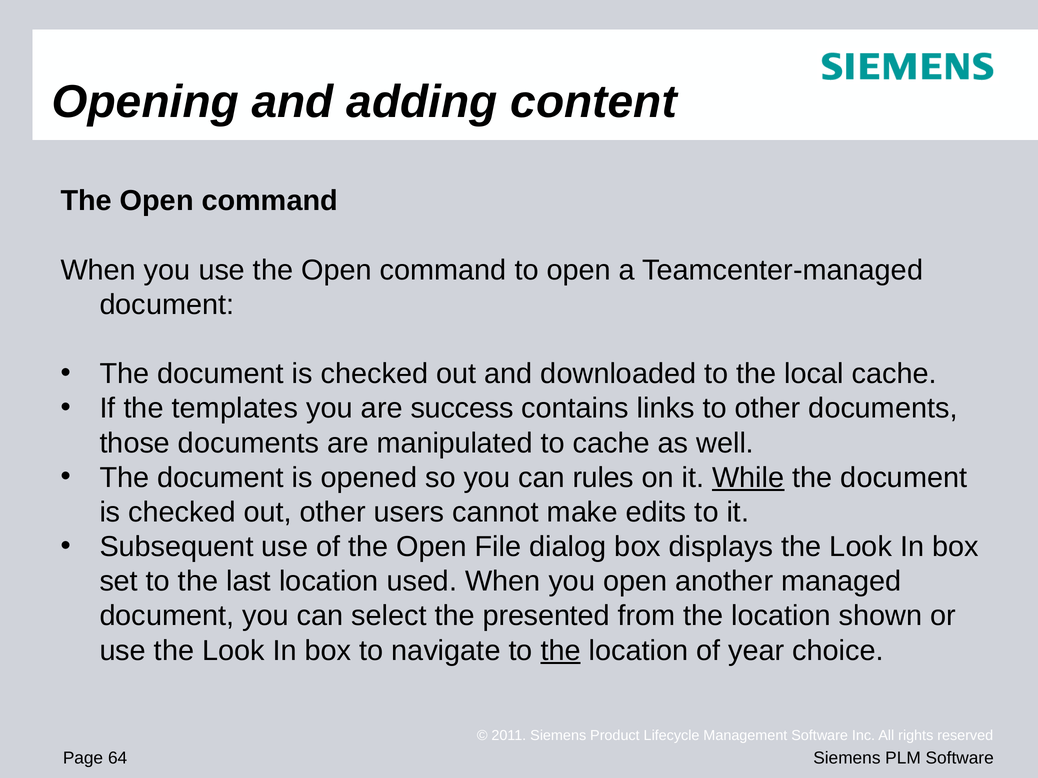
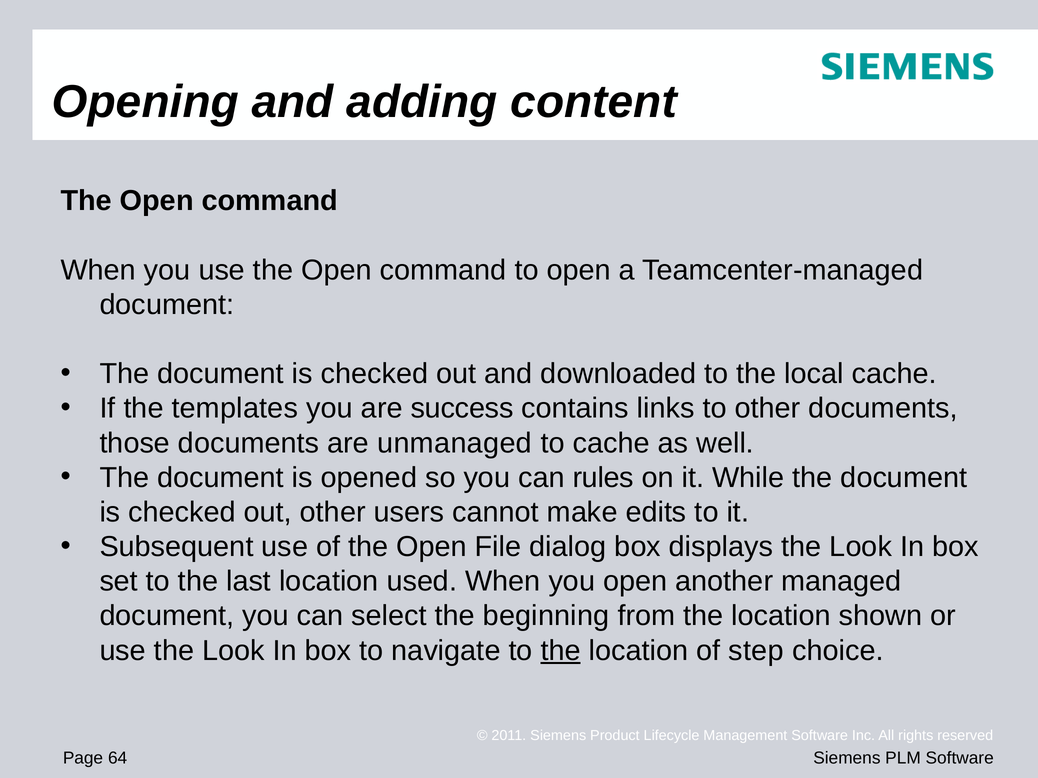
manipulated: manipulated -> unmanaged
While underline: present -> none
presented: presented -> beginning
year: year -> step
